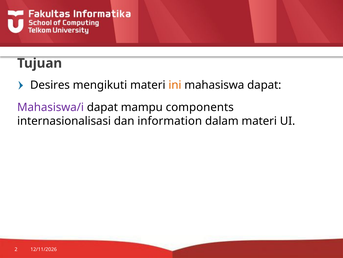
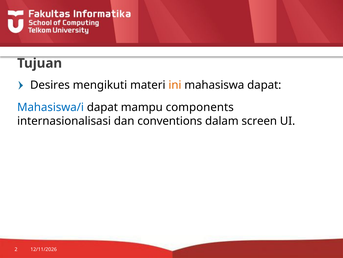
Mahasiswa/i colour: purple -> blue
information: information -> conventions
dalam materi: materi -> screen
